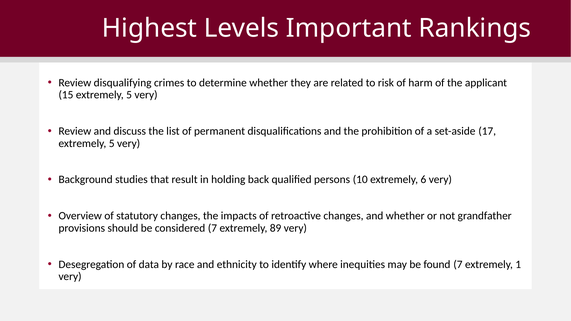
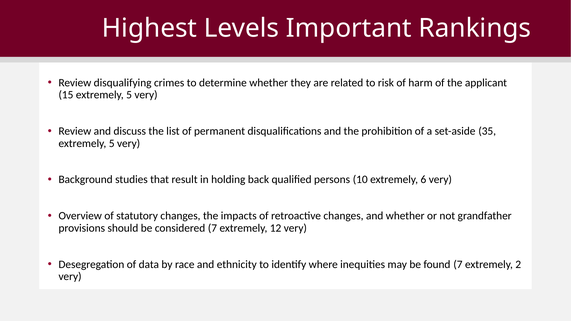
17: 17 -> 35
89: 89 -> 12
1: 1 -> 2
